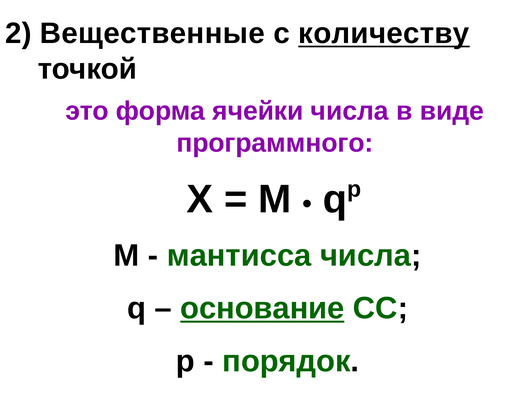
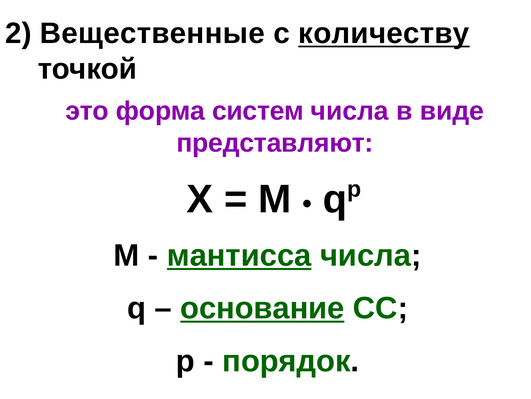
ячейки: ячейки -> систем
программного: программного -> представляют
мантисса underline: none -> present
